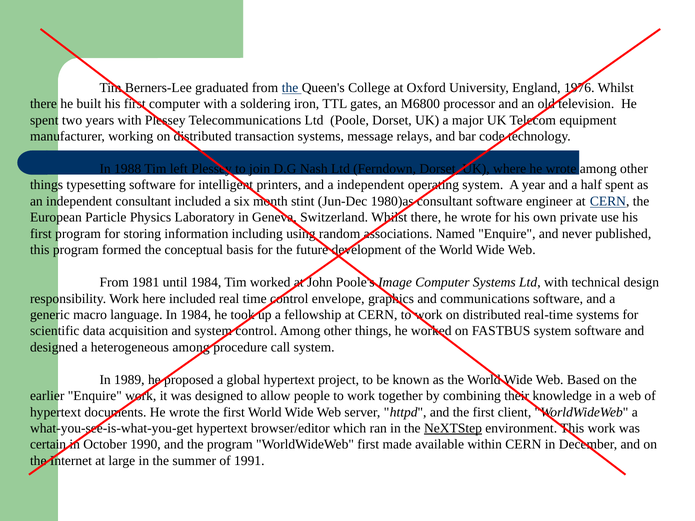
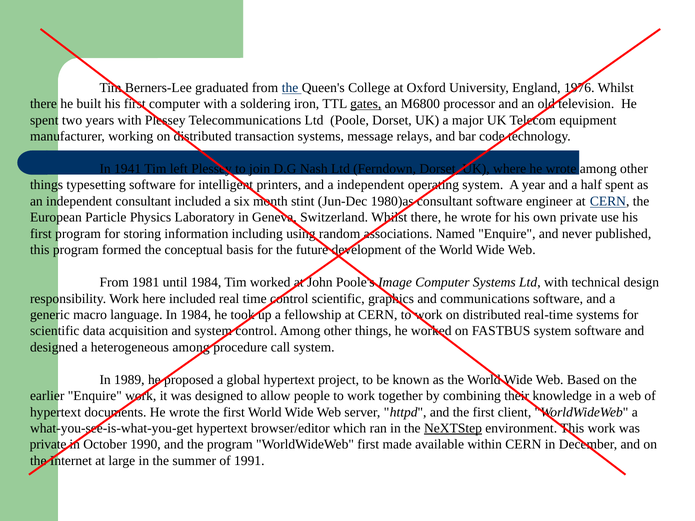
gates underline: none -> present
1988: 1988 -> 1941
control envelope: envelope -> scientific
certain at (48, 445): certain -> private
